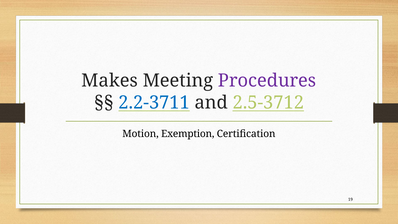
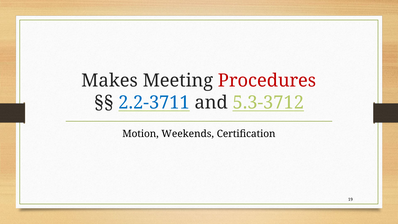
Procedures colour: purple -> red
2.5-3712: 2.5-3712 -> 5.3-3712
Exemption: Exemption -> Weekends
